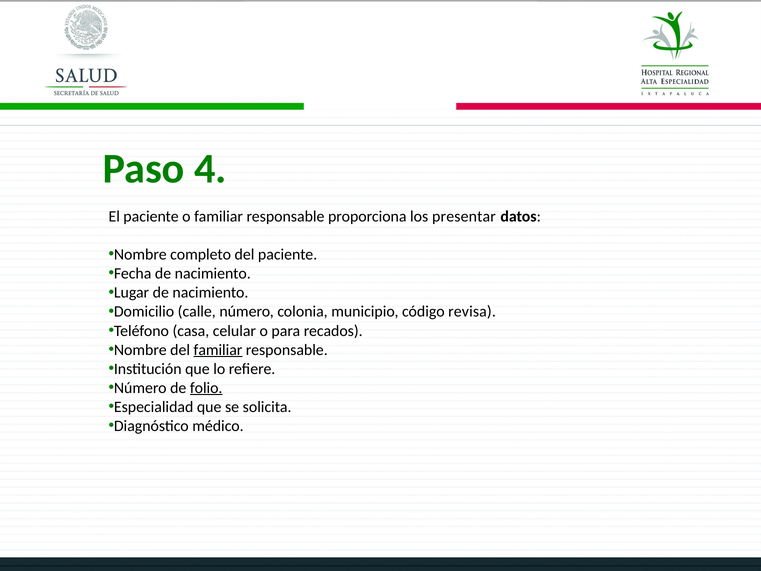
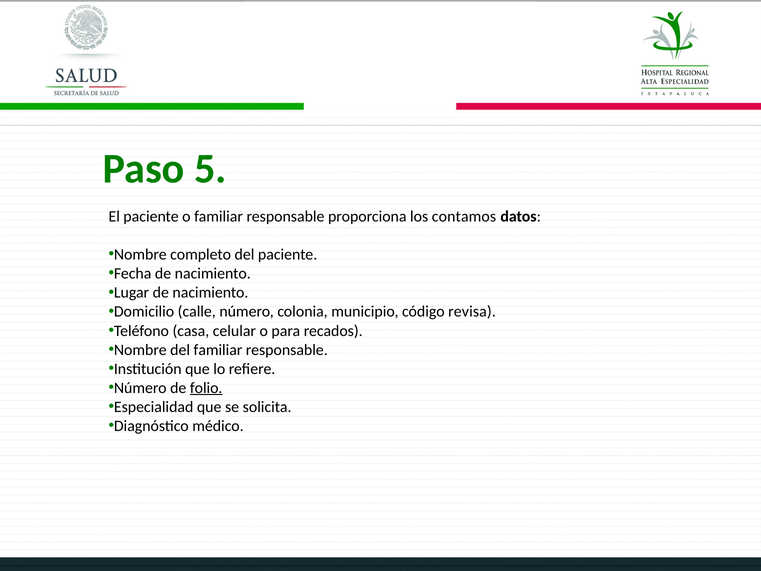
4: 4 -> 5
presentar: presentar -> contamos
familiar at (218, 350) underline: present -> none
